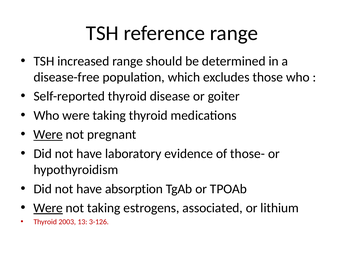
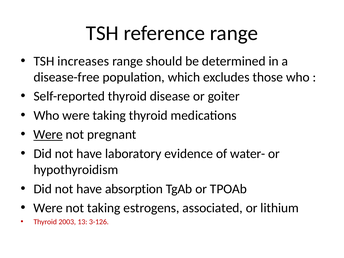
increased: increased -> increases
those-: those- -> water-
Were at (48, 208) underline: present -> none
